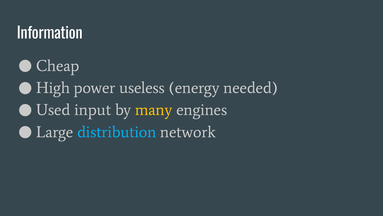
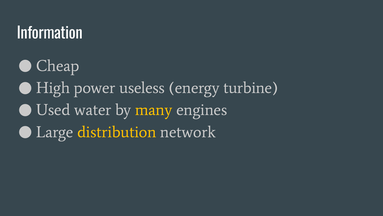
needed: needed -> turbine
input: input -> water
distribution colour: light blue -> yellow
